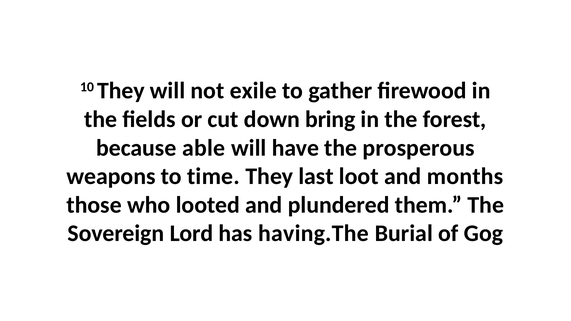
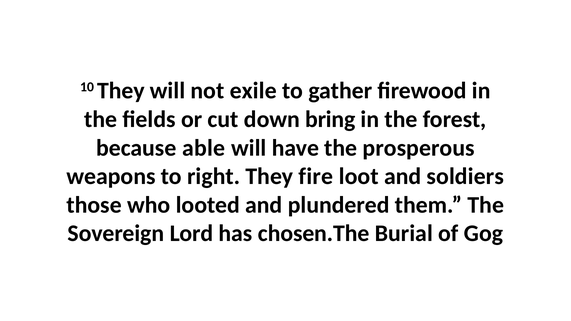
time: time -> right
last: last -> fire
months: months -> soldiers
having.The: having.The -> chosen.The
